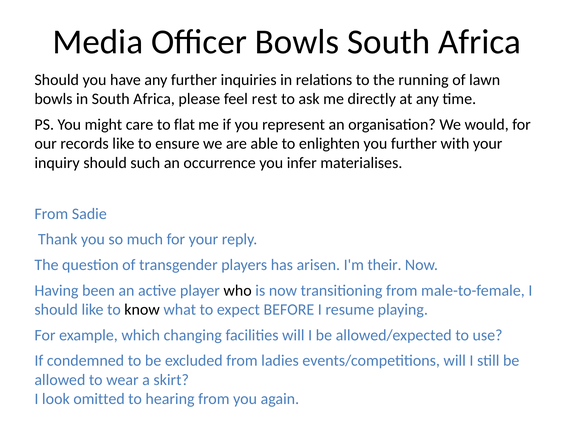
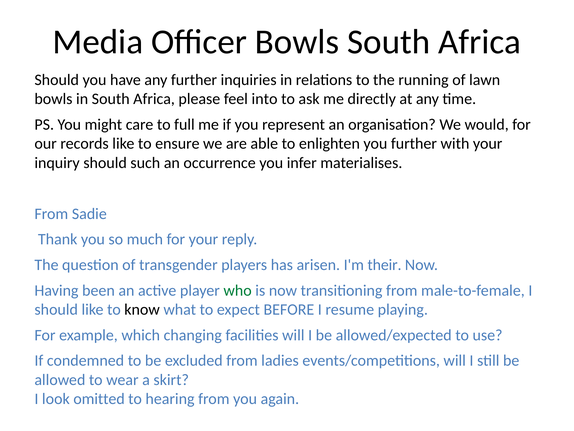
rest: rest -> into
flat: flat -> full
who colour: black -> green
